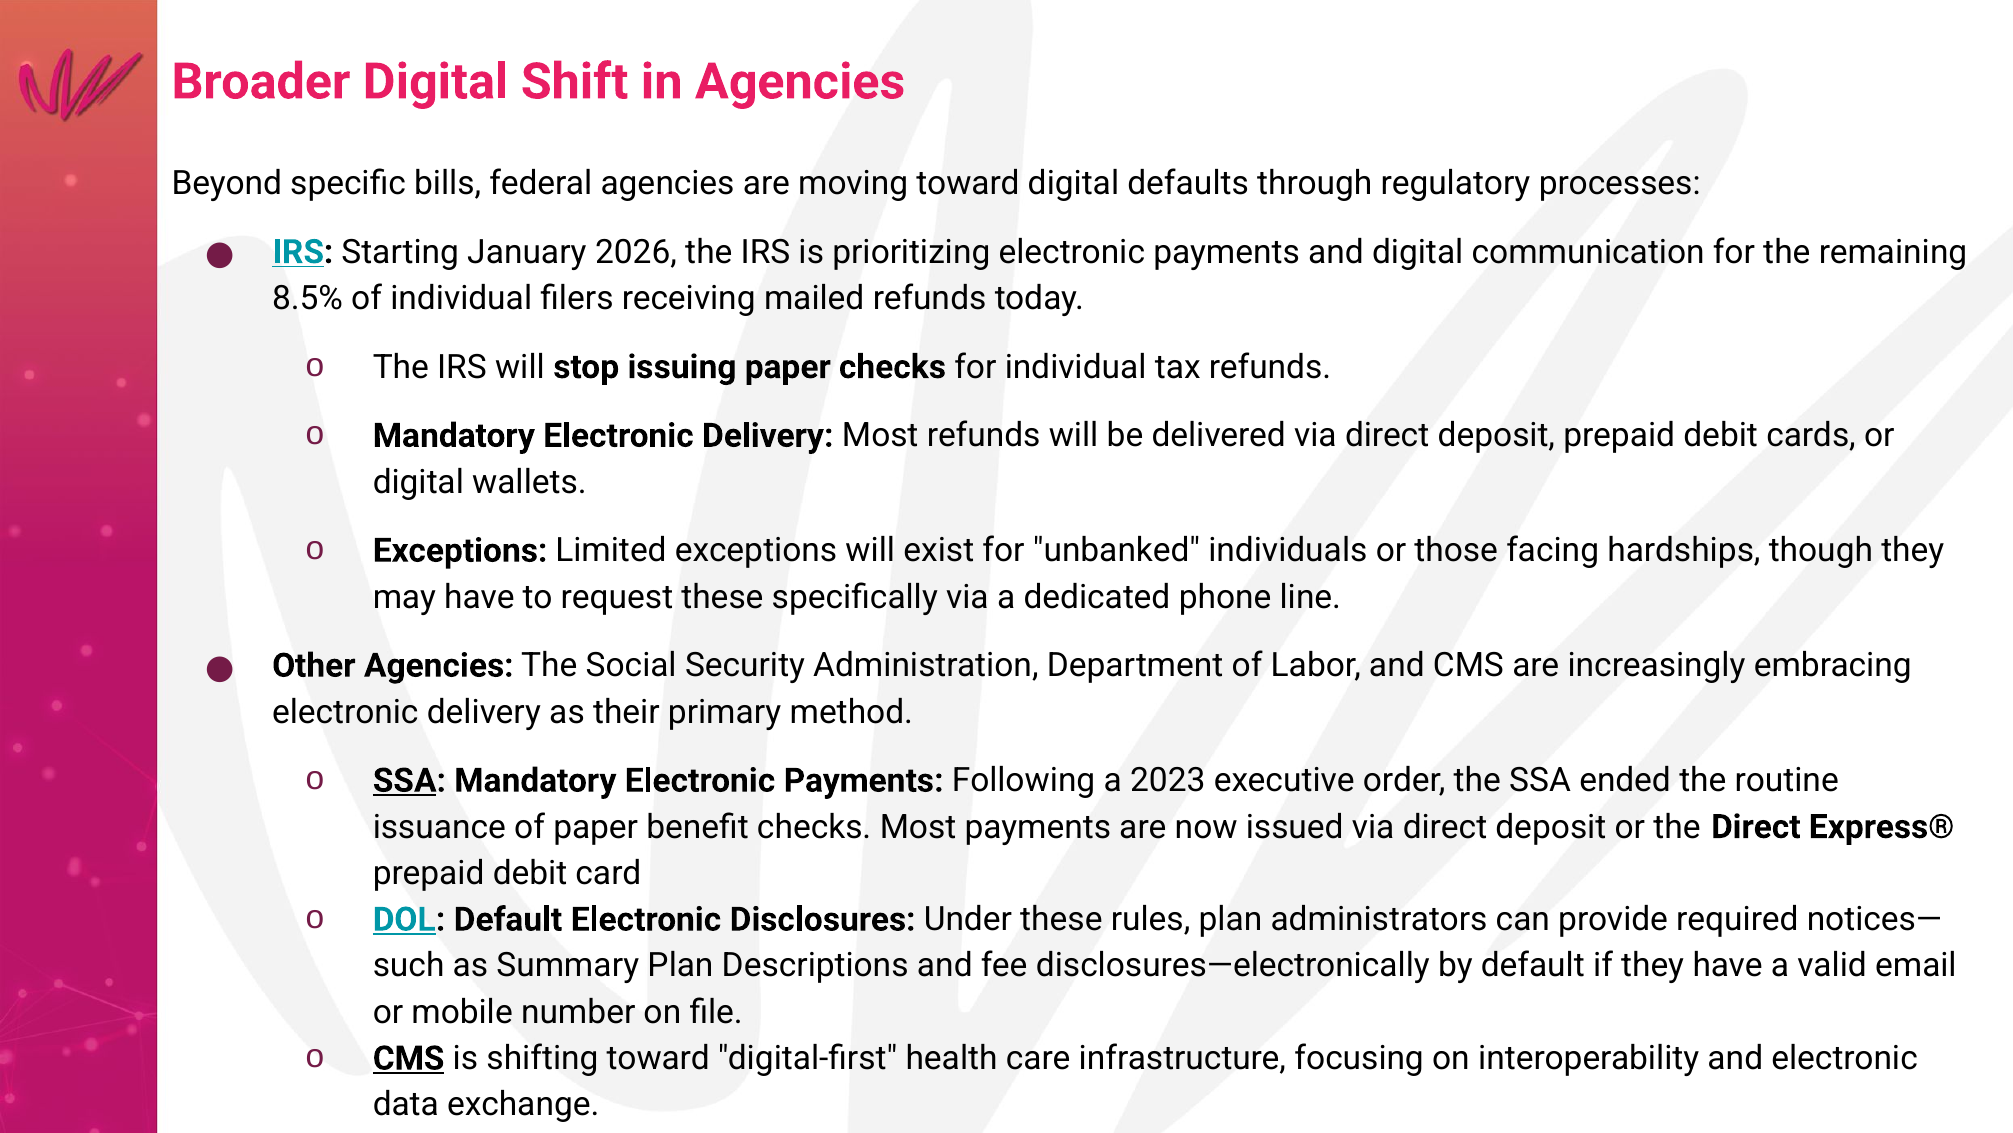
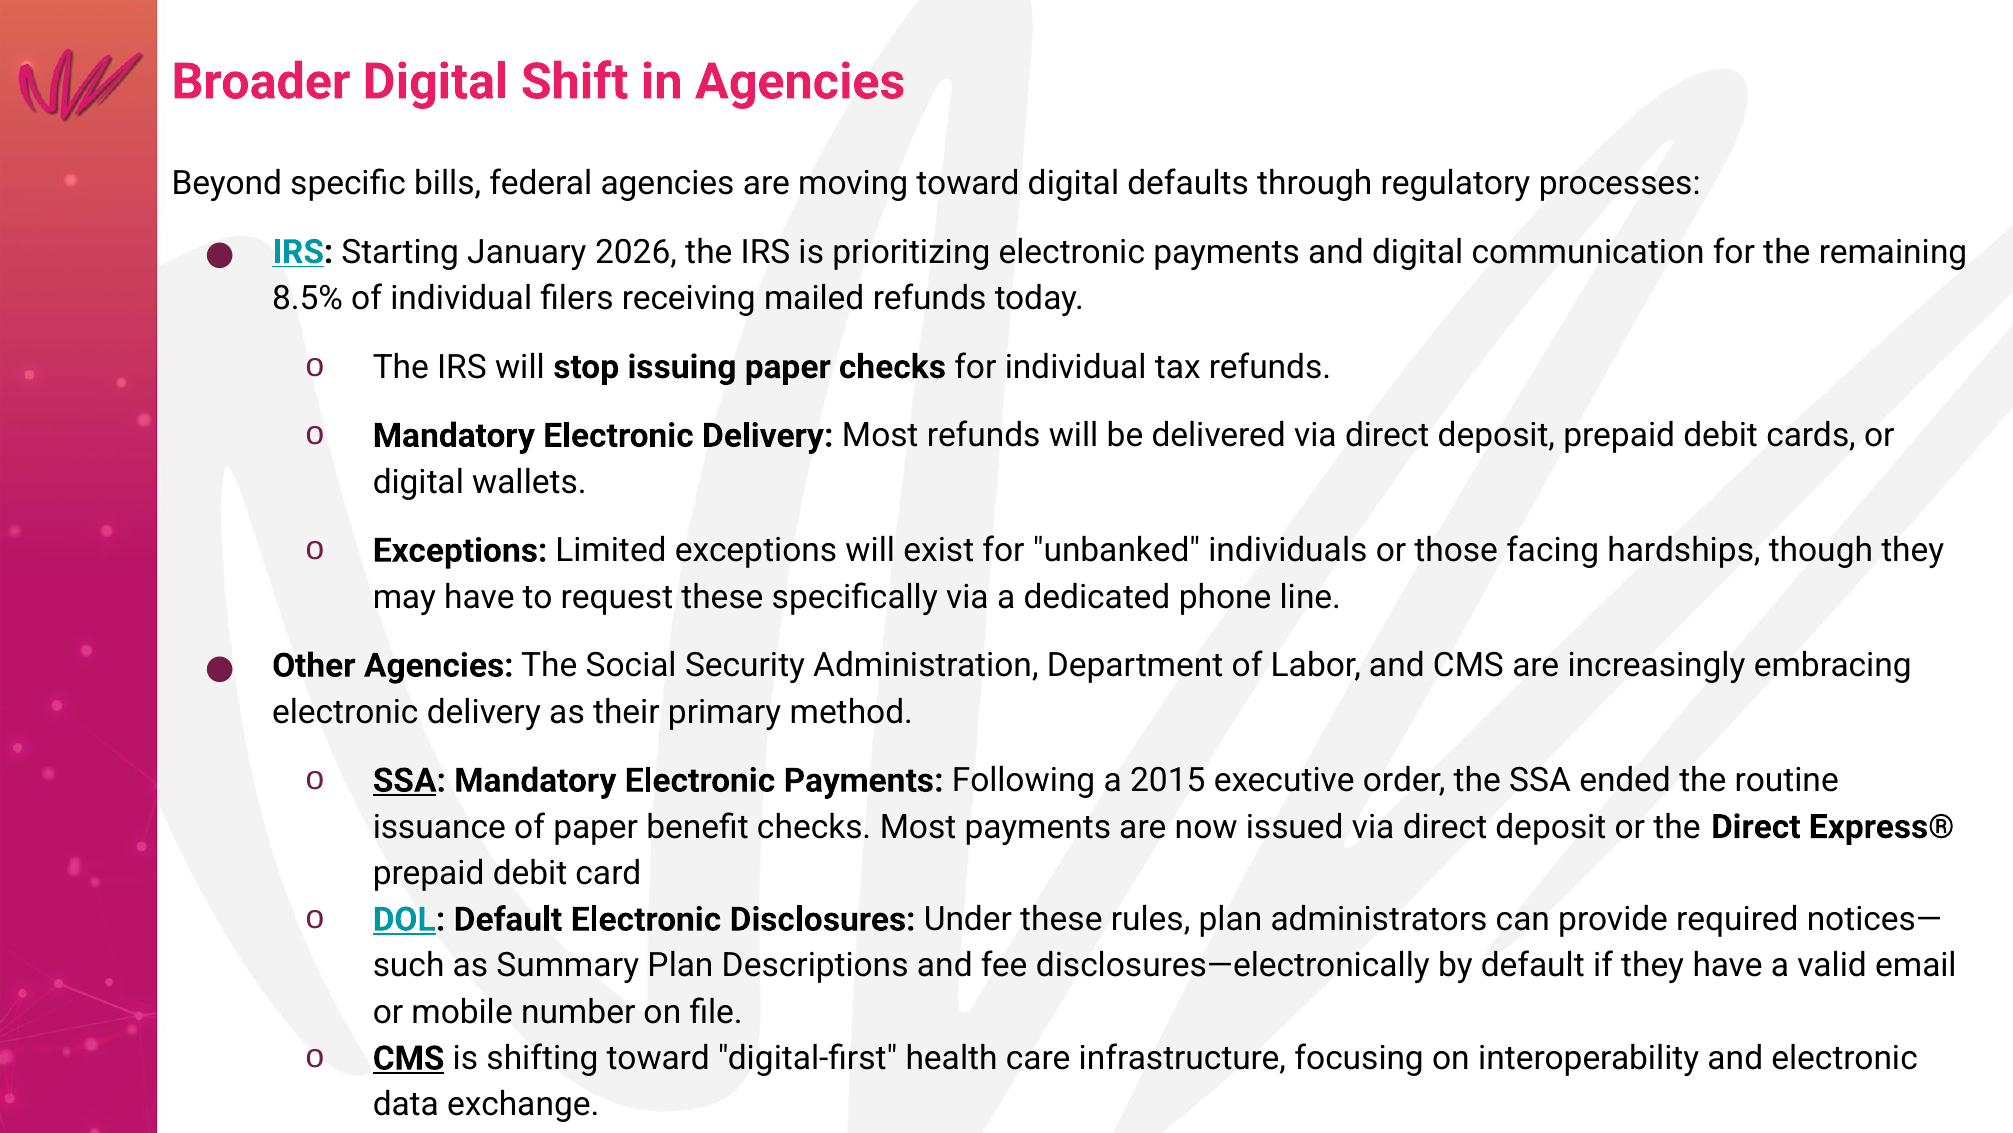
2023: 2023 -> 2015
